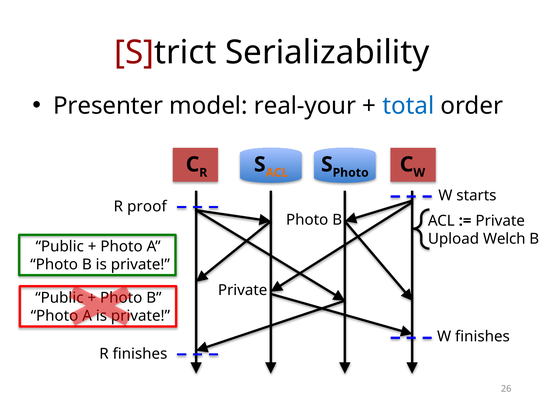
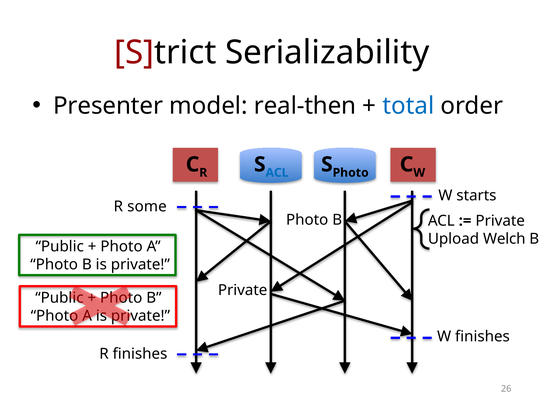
real-your: real-your -> real-then
ACL at (277, 173) colour: orange -> blue
proof: proof -> some
